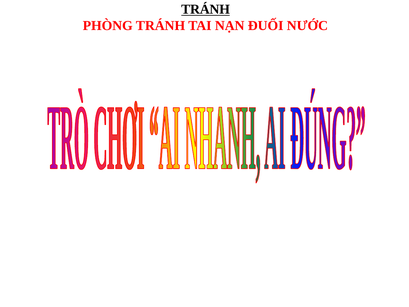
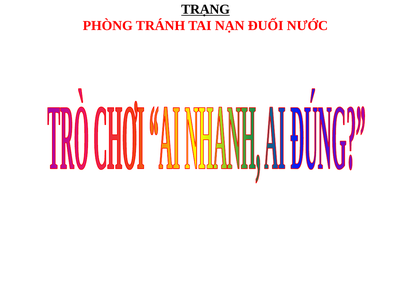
TRÁNH at (206, 9): TRÁNH -> TRẠNG
